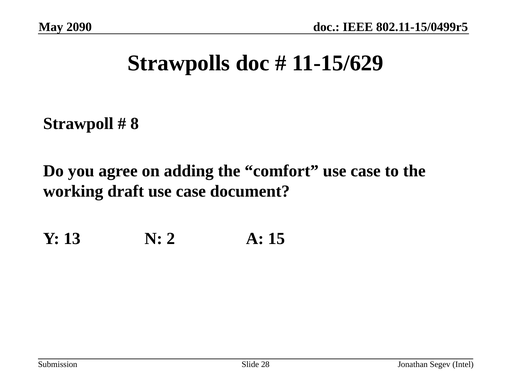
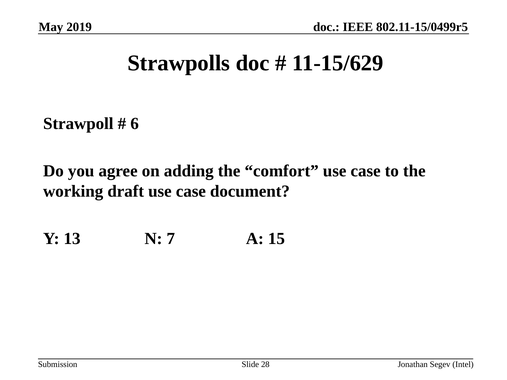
2090: 2090 -> 2019
8: 8 -> 6
2: 2 -> 7
